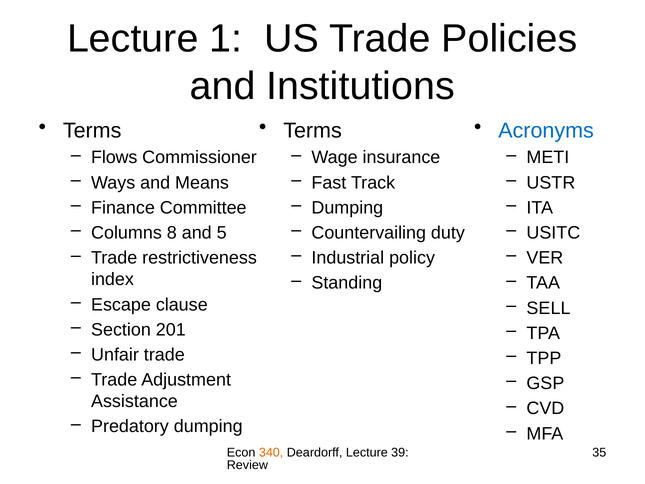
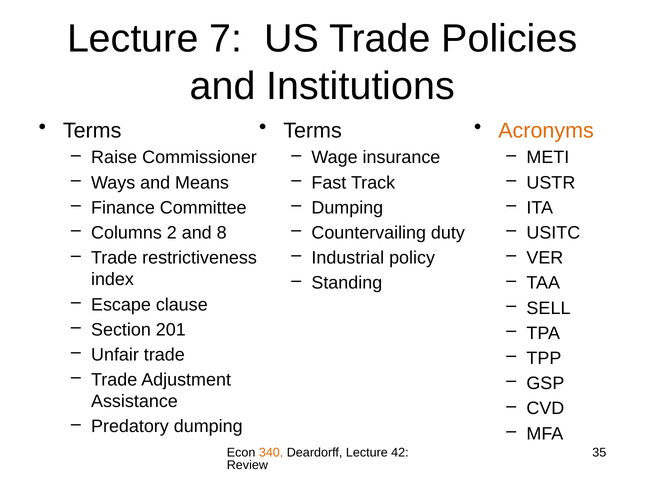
1: 1 -> 7
Acronyms colour: blue -> orange
Flows: Flows -> Raise
8: 8 -> 2
5: 5 -> 8
39: 39 -> 42
